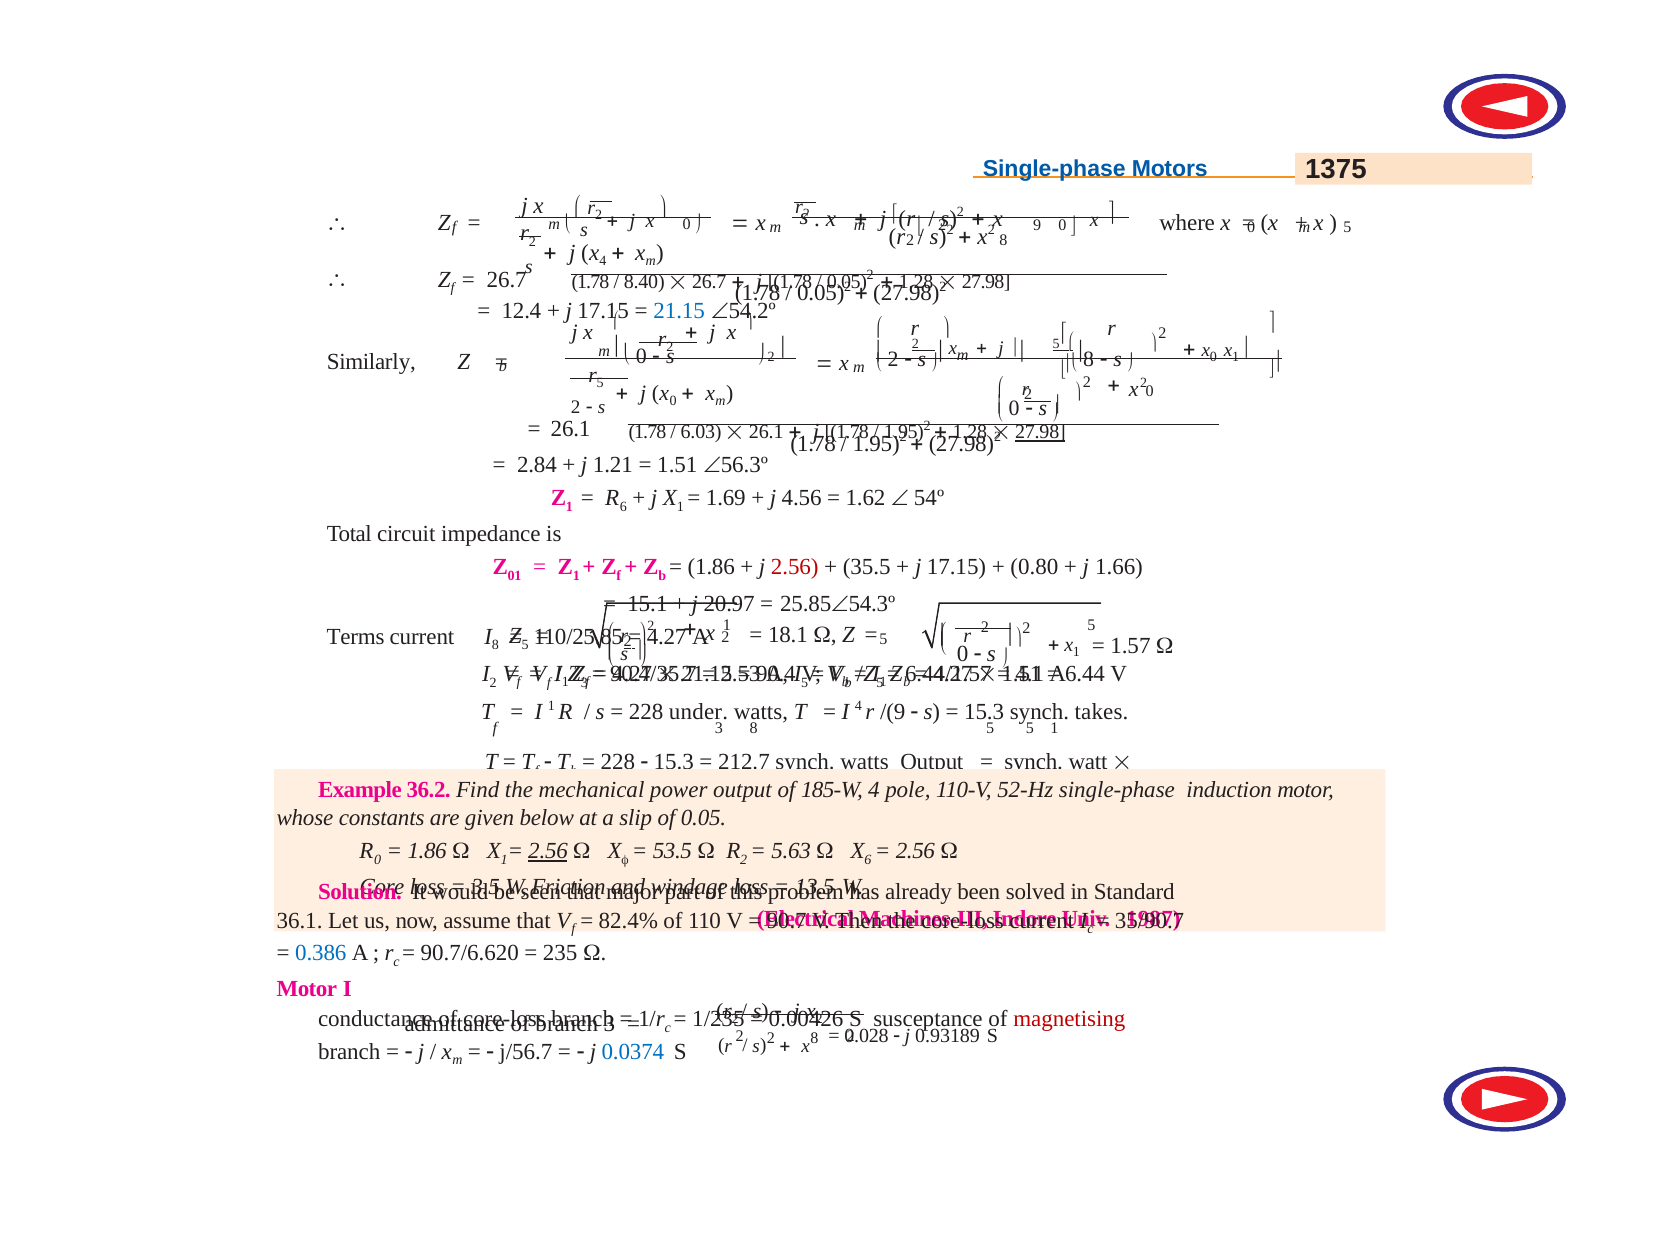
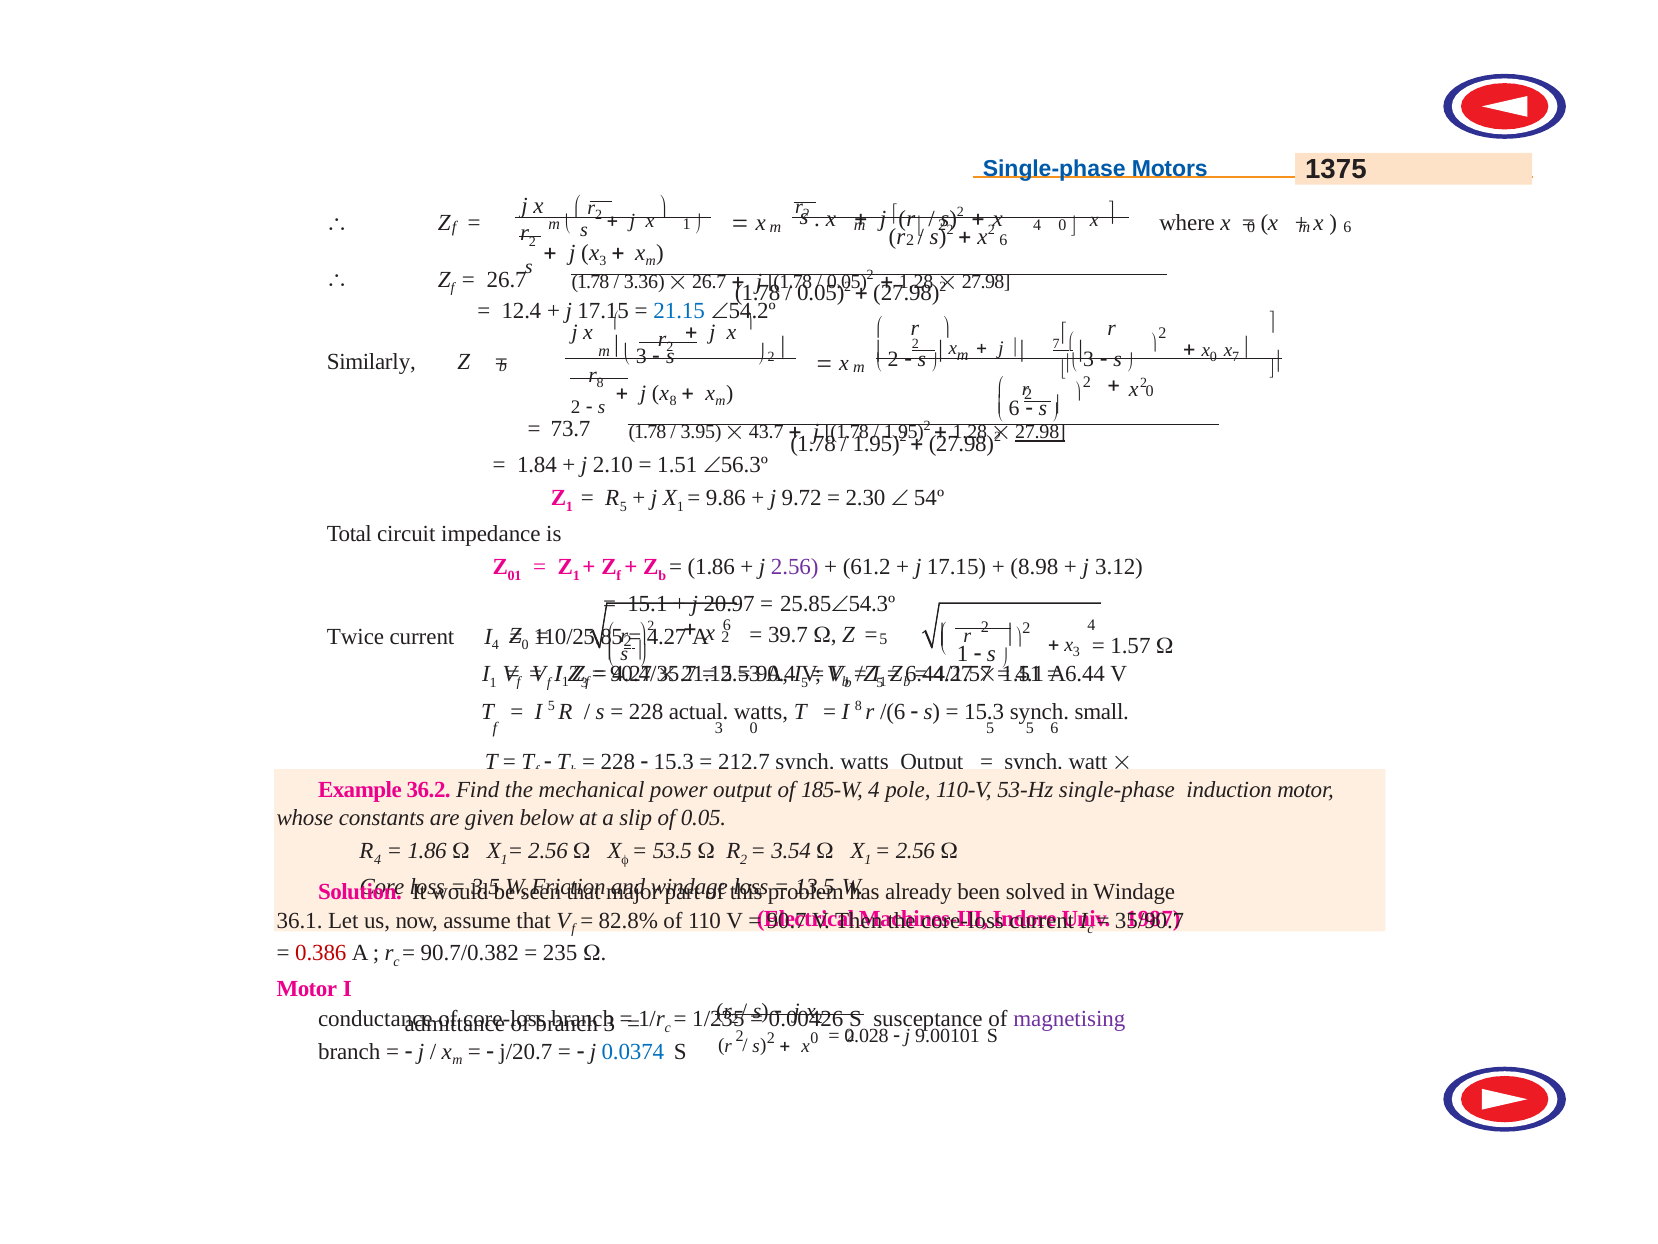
s 0: 0 -> 1
9 at (1037, 225): 9 -> 4
5 at (1347, 227): 5 -> 6
2 8: 8 -> 6
j x 4: 4 -> 3
8.40: 8.40 -> 3.36
0 x 1: 1 -> 7
5 at (1056, 343): 5 -> 7
0 at (641, 356): 0 -> 3
8 at (1089, 359): 8 -> 3
r 5: 5 -> 8
j x 0: 0 -> 8
0 at (1014, 408): 0 -> 6
26.1 at (571, 429): 26.1 -> 73.7
6.03: 6.03 -> 3.95
26.1 at (766, 432): 26.1 -> 43.7
2.84: 2.84 -> 1.84
1.21: 1.21 -> 2.10
R 6: 6 -> 5
1.69: 1.69 -> 9.86
4.56: 4.56 -> 9.72
1.62: 1.62 -> 2.30
2.56 at (795, 567) colour: red -> purple
35.5: 35.5 -> 61.2
0.80: 0.80 -> 8.98
1.66: 1.66 -> 3.12
18.1: 18.1 -> 39.7
5 at (1091, 625): 5 -> 4
5 at (525, 644): 5 -> 0
1 at (727, 625): 1 -> 6
Terms: Terms -> Twice
I 8: 8 -> 4
1 at (1076, 652): 1 -> 3
0 at (963, 654): 0 -> 1
2 at (493, 682): 2 -> 1
1 at (551, 705): 1 -> 5
under: under -> actual
I 4: 4 -> 8
/(9: /(9 -> /(6
takes: takes -> small
3 8: 8 -> 0
5 1: 1 -> 6
52-Hz: 52-Hz -> 53-Hz
R 0: 0 -> 4
2.56 at (548, 851) underline: present -> none
5.63: 5.63 -> 3.54
6 at (868, 859): 6 -> 1
in Standard: Standard -> Windage
82.4%: 82.4% -> 82.8%
0.386 colour: blue -> red
90.7/6.620: 90.7/6.620 -> 90.7/0.382
magnetising colour: red -> purple
8 at (814, 1038): 8 -> 0
0.93189: 0.93189 -> 9.00101
j/56.7: j/56.7 -> j/20.7
